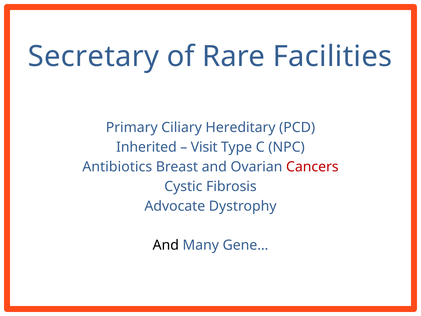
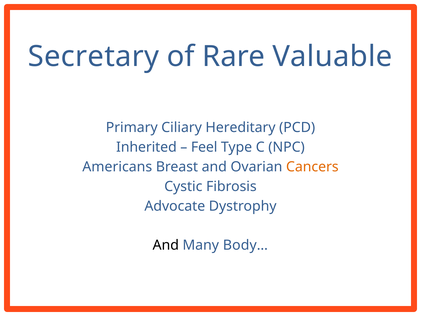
Facilities: Facilities -> Valuable
Visit: Visit -> Feel
Antibiotics: Antibiotics -> Americans
Cancers colour: red -> orange
Gene…: Gene… -> Body…
